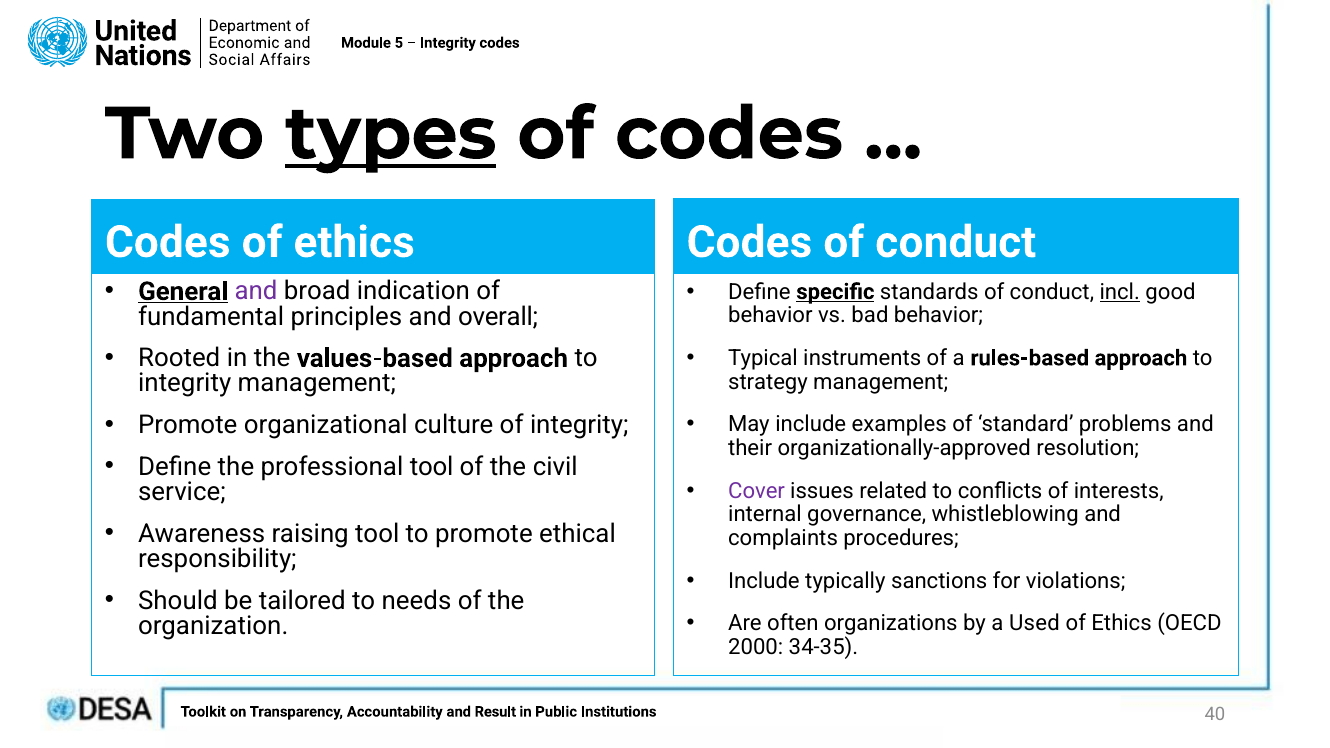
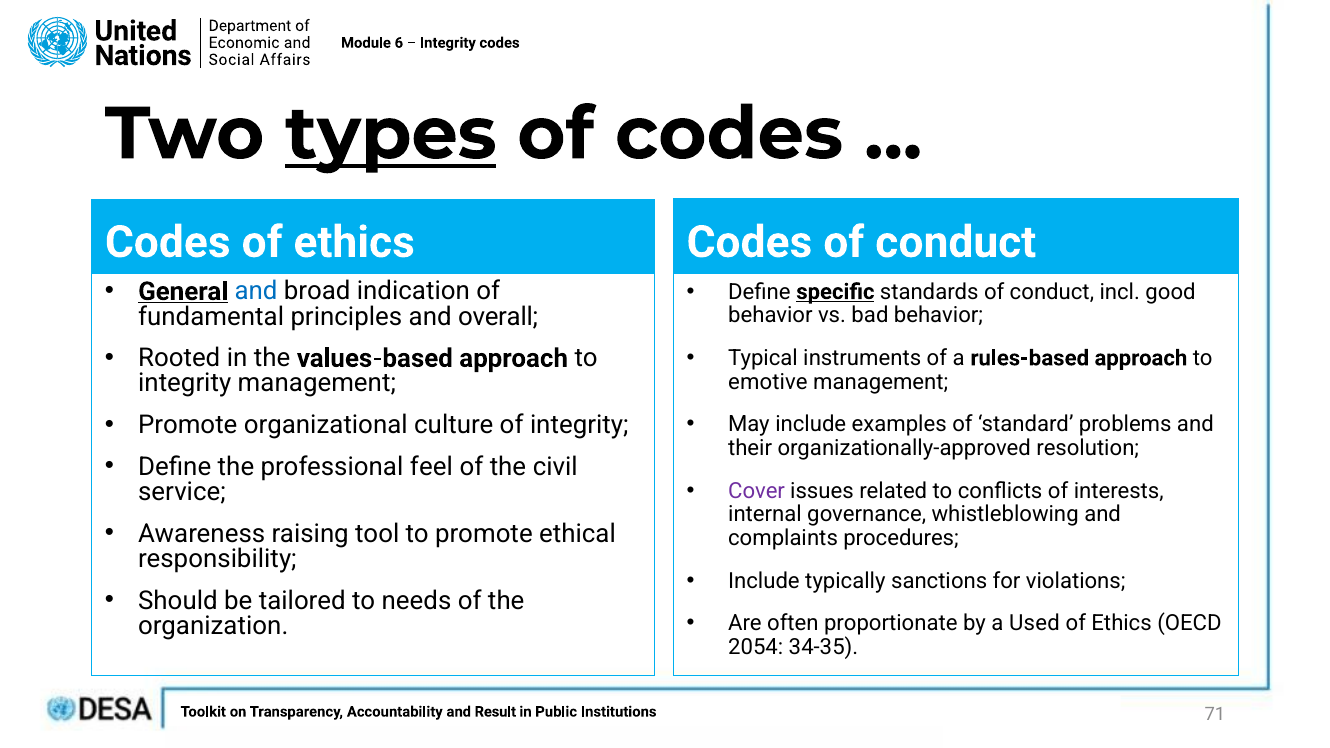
5: 5 -> 6
and at (256, 291) colour: purple -> blue
incl underline: present -> none
strategy: strategy -> emotive
professional tool: tool -> feel
organizations: organizations -> proportionate
2000: 2000 -> 2054
40: 40 -> 71
